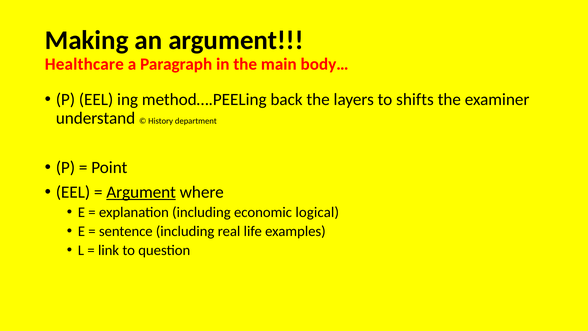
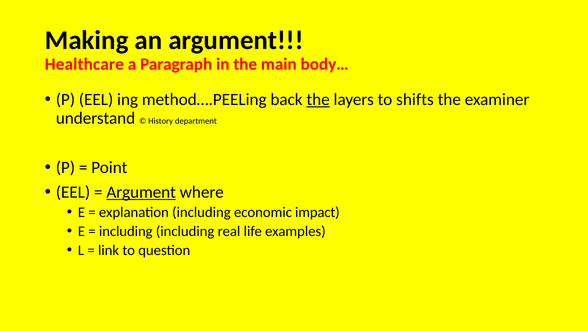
the at (318, 99) underline: none -> present
logical: logical -> impact
sentence at (126, 231): sentence -> including
